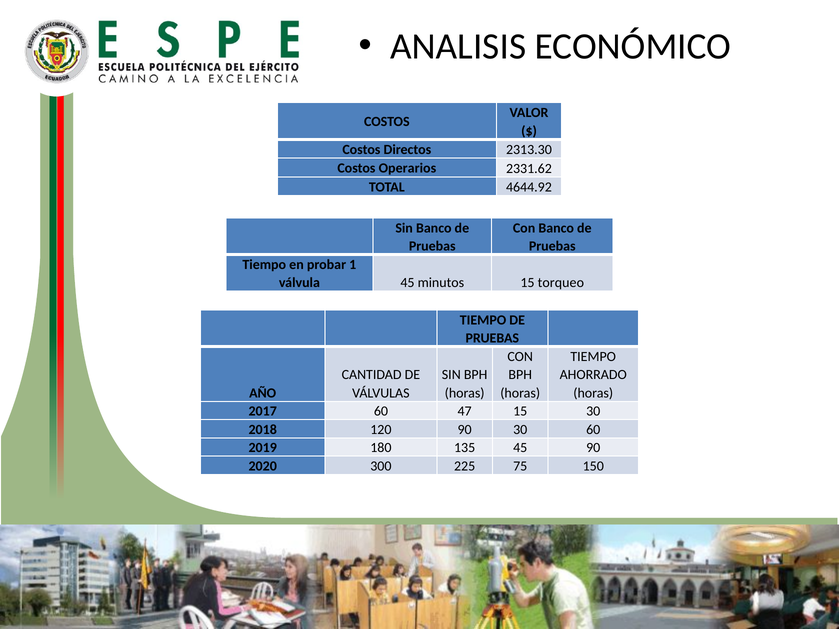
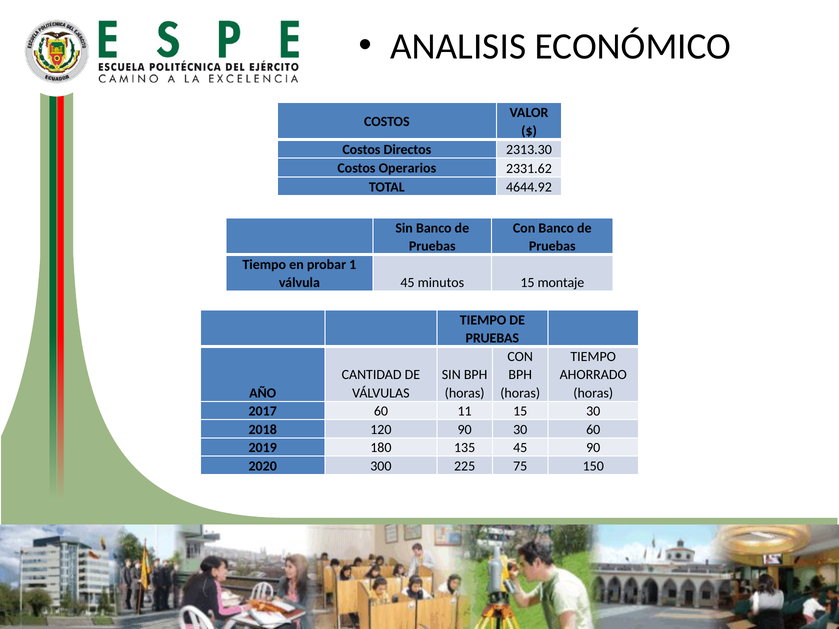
torqueo: torqueo -> montaje
47: 47 -> 11
